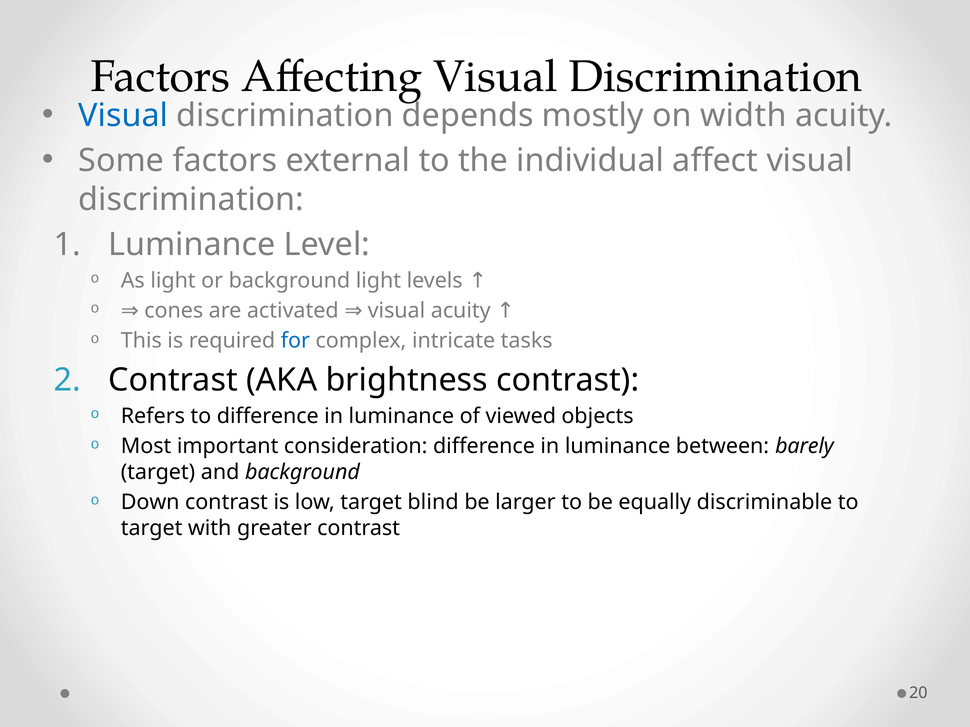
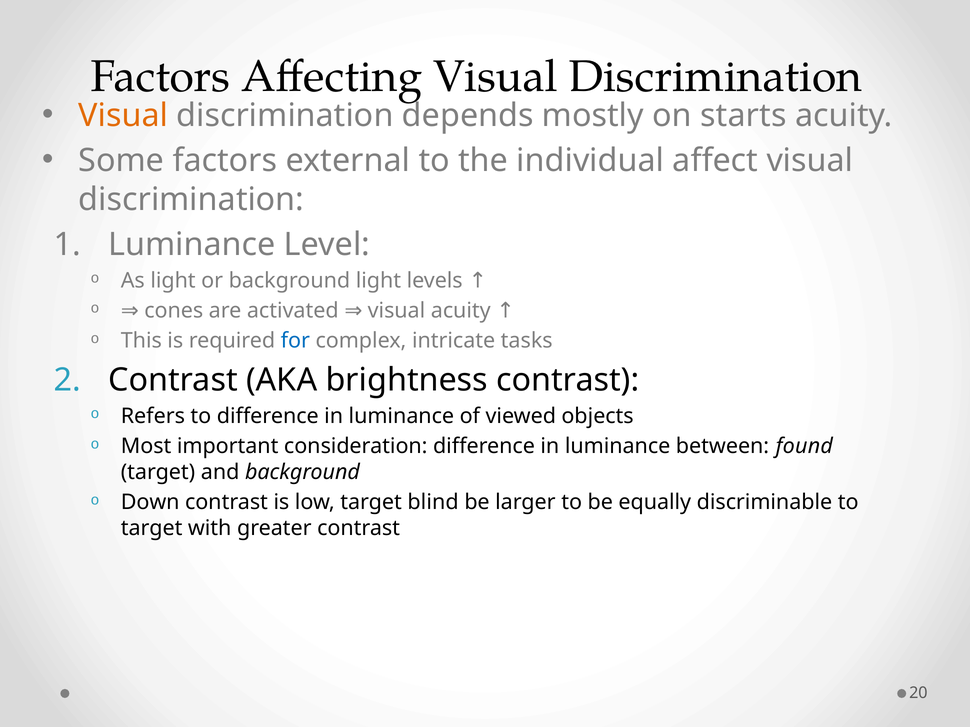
Visual at (123, 115) colour: blue -> orange
width: width -> starts
barely: barely -> found
